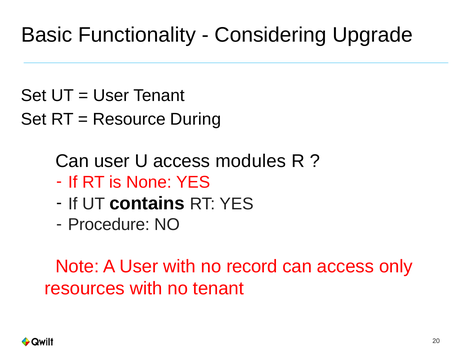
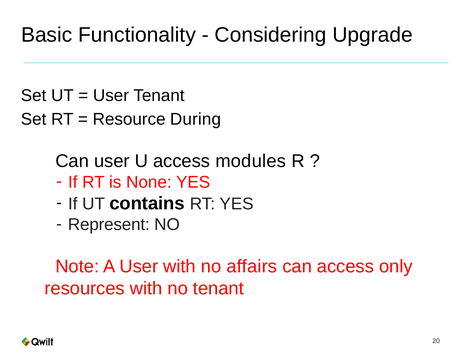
Procedure: Procedure -> Represent
record: record -> affairs
